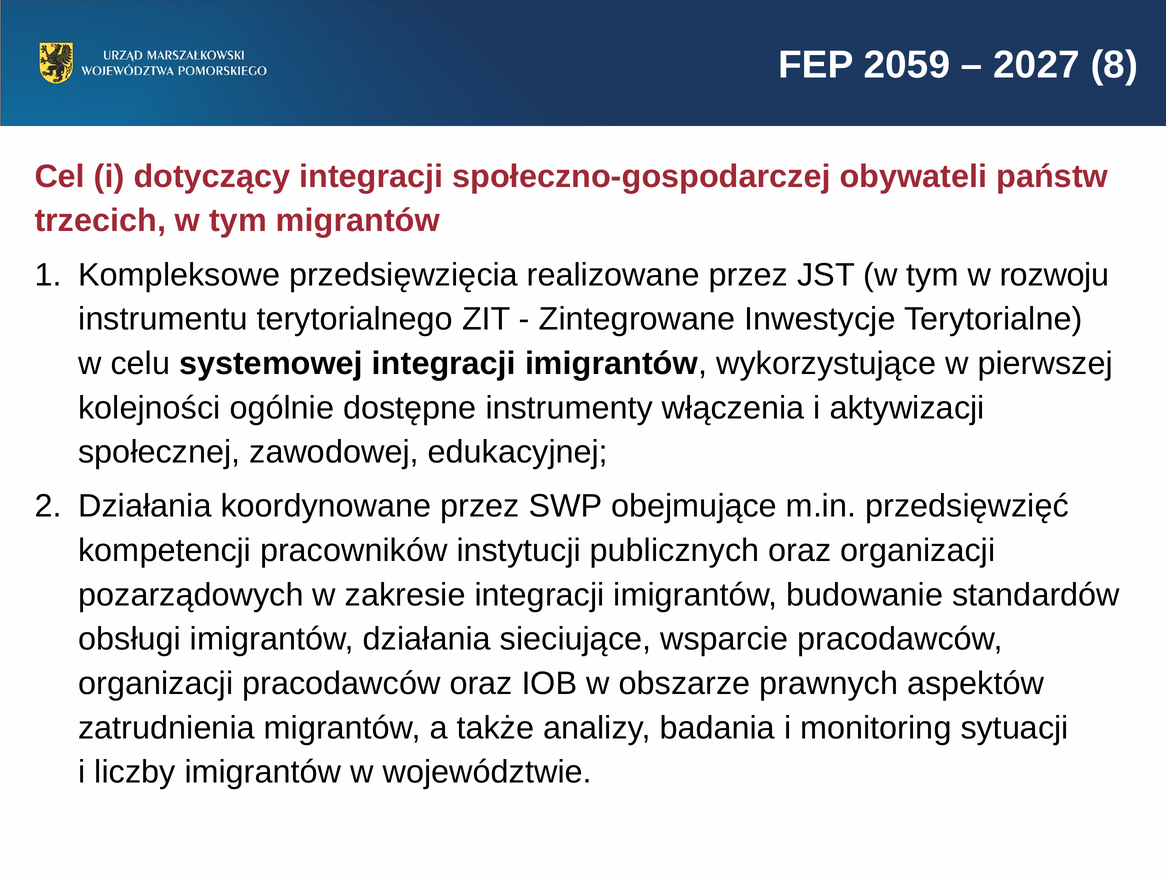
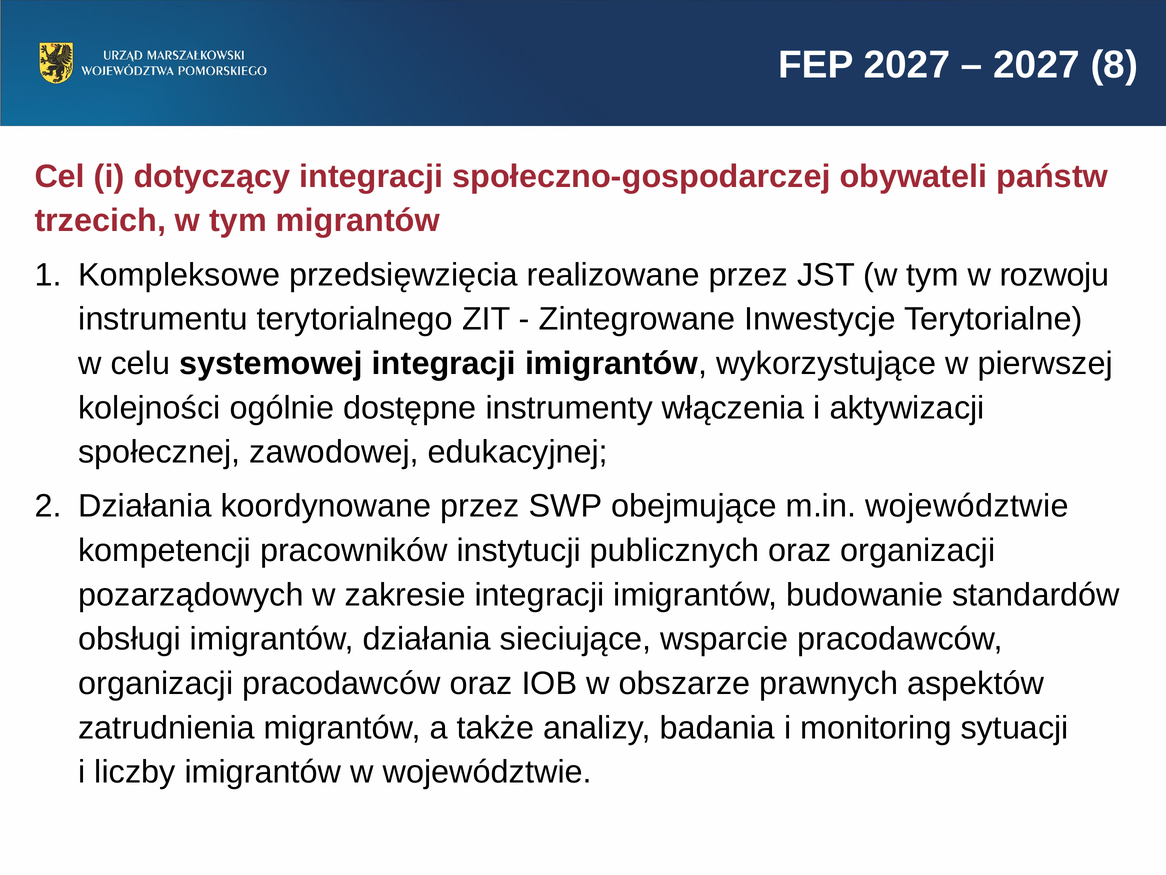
FEP 2059: 2059 -> 2027
m.in przedsięwzięć: przedsięwzięć -> województwie
